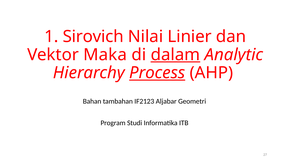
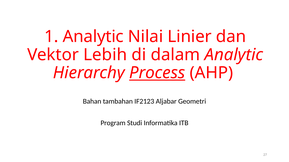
1 Sirovich: Sirovich -> Analytic
Maka: Maka -> Lebih
dalam underline: present -> none
